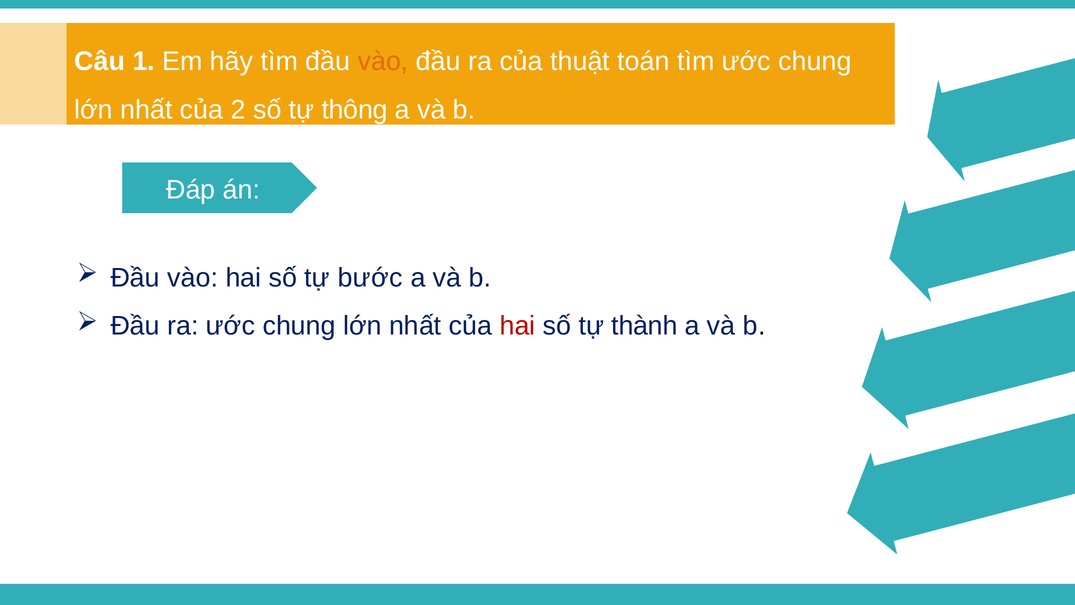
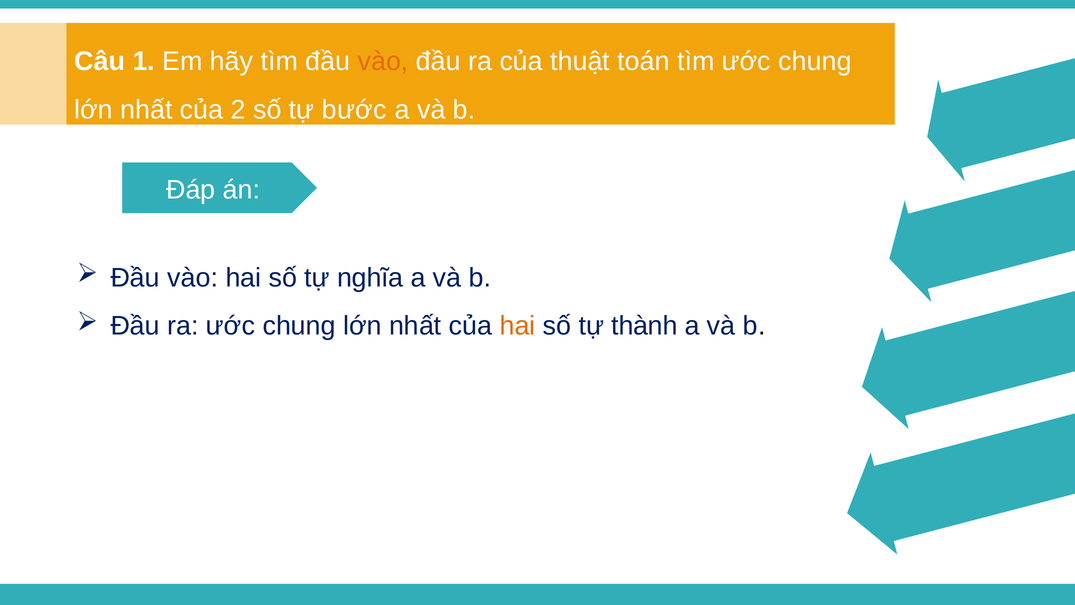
thông: thông -> bước
bước: bước -> nghĩa
hai at (518, 326) colour: red -> orange
